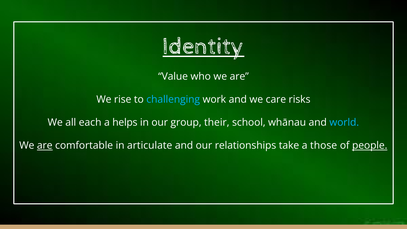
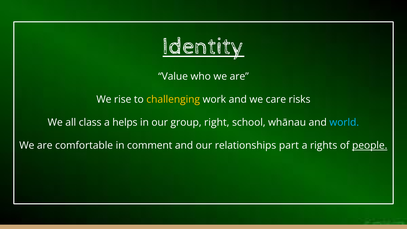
challenging colour: light blue -> yellow
each: each -> class
their: their -> right
are at (45, 146) underline: present -> none
articulate: articulate -> comment
take: take -> part
those: those -> rights
